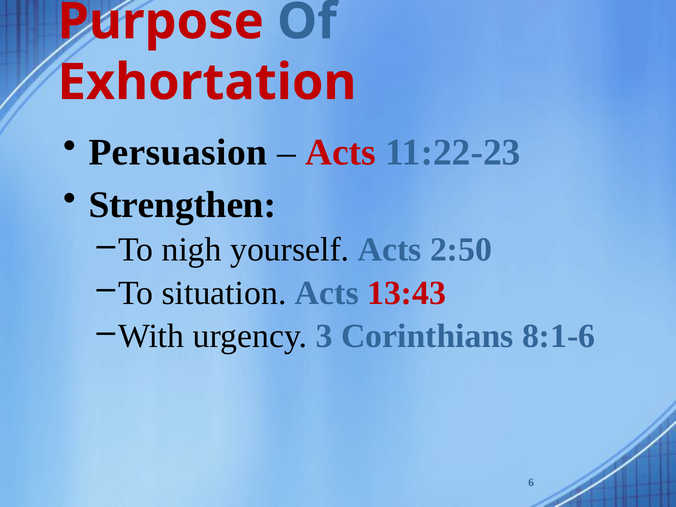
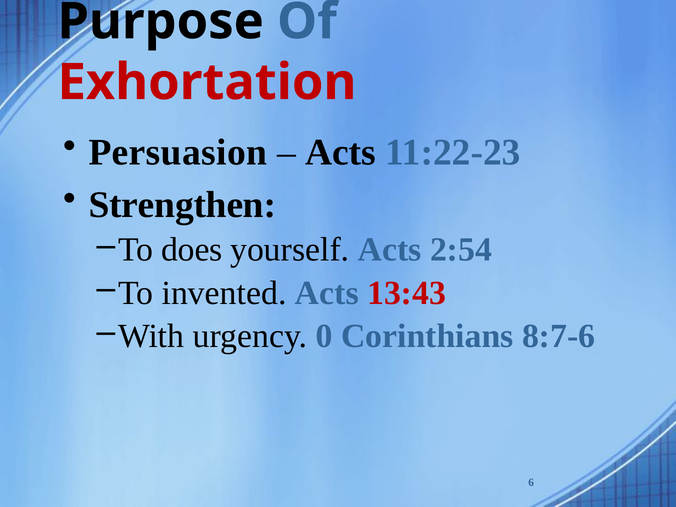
Purpose colour: red -> black
Acts at (341, 153) colour: red -> black
nigh: nigh -> does
2:50: 2:50 -> 2:54
situation: situation -> invented
3: 3 -> 0
8:1-6: 8:1-6 -> 8:7-6
